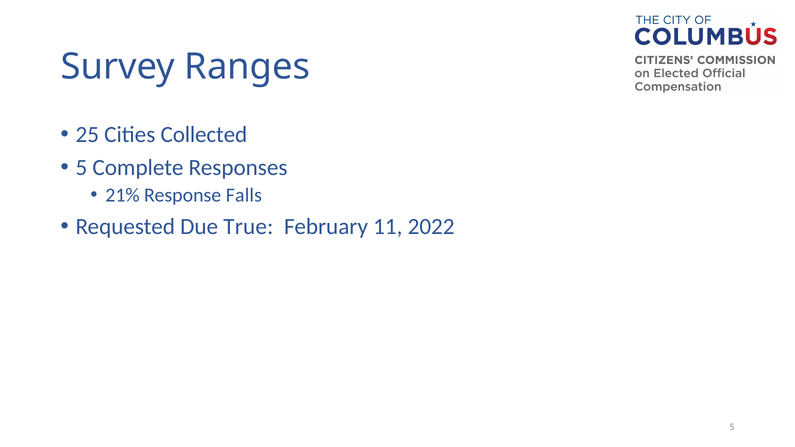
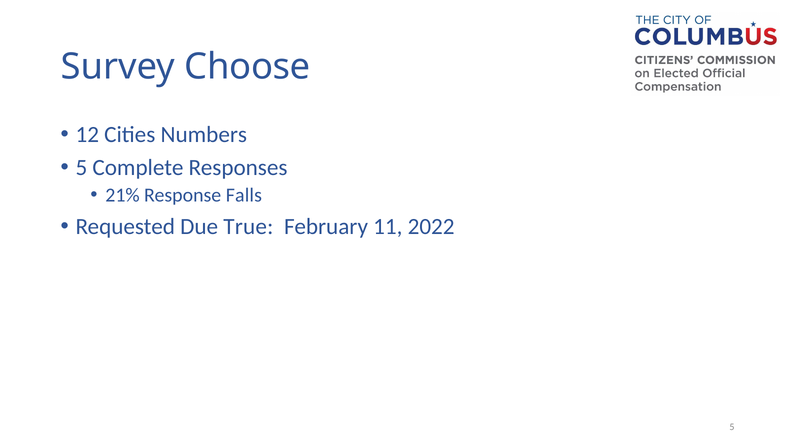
Ranges: Ranges -> Choose
25: 25 -> 12
Collected: Collected -> Numbers
